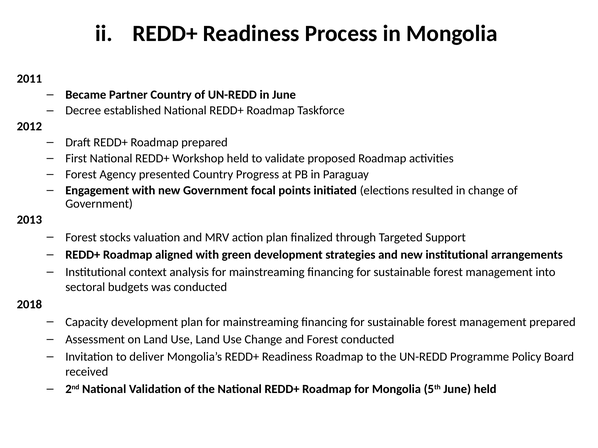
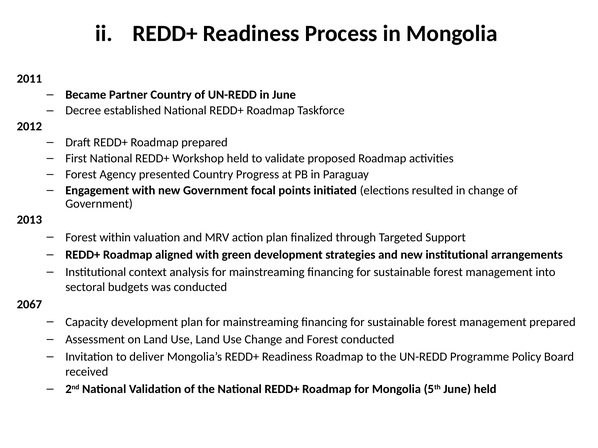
stocks: stocks -> within
2018: 2018 -> 2067
